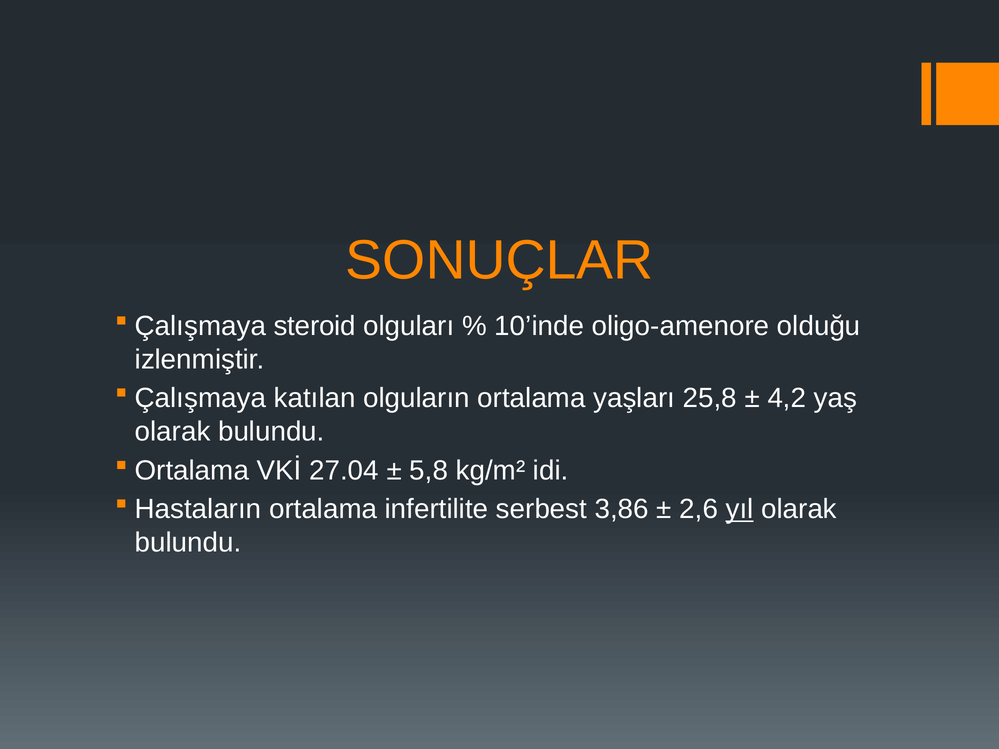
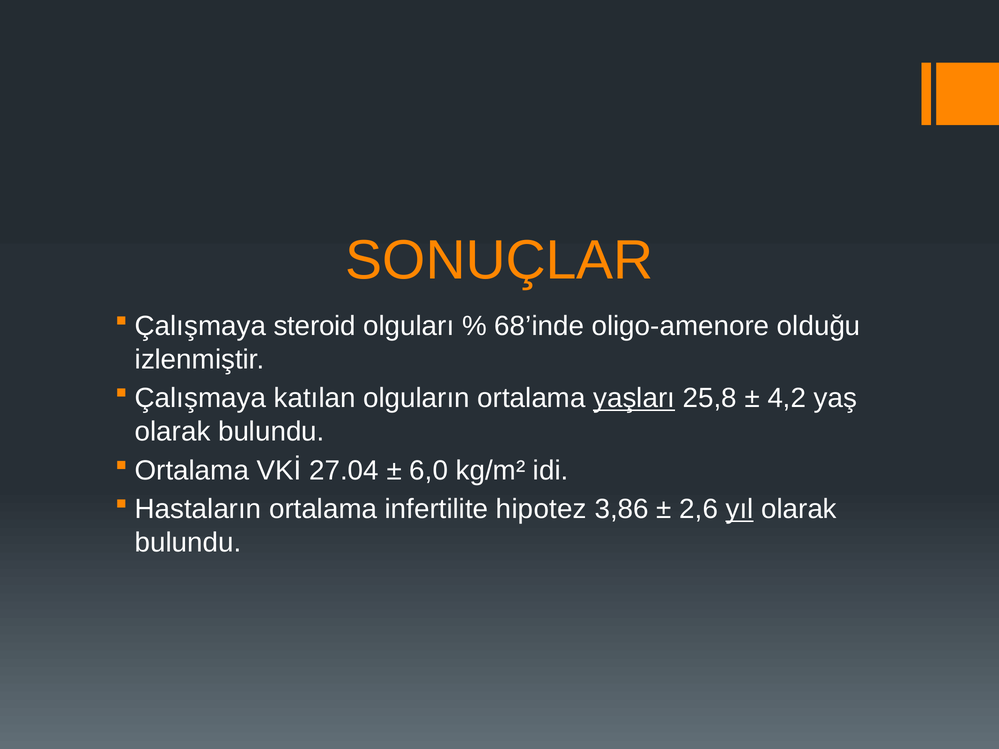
10’inde: 10’inde -> 68’inde
yaşları underline: none -> present
5,8: 5,8 -> 6,0
serbest: serbest -> hipotez
